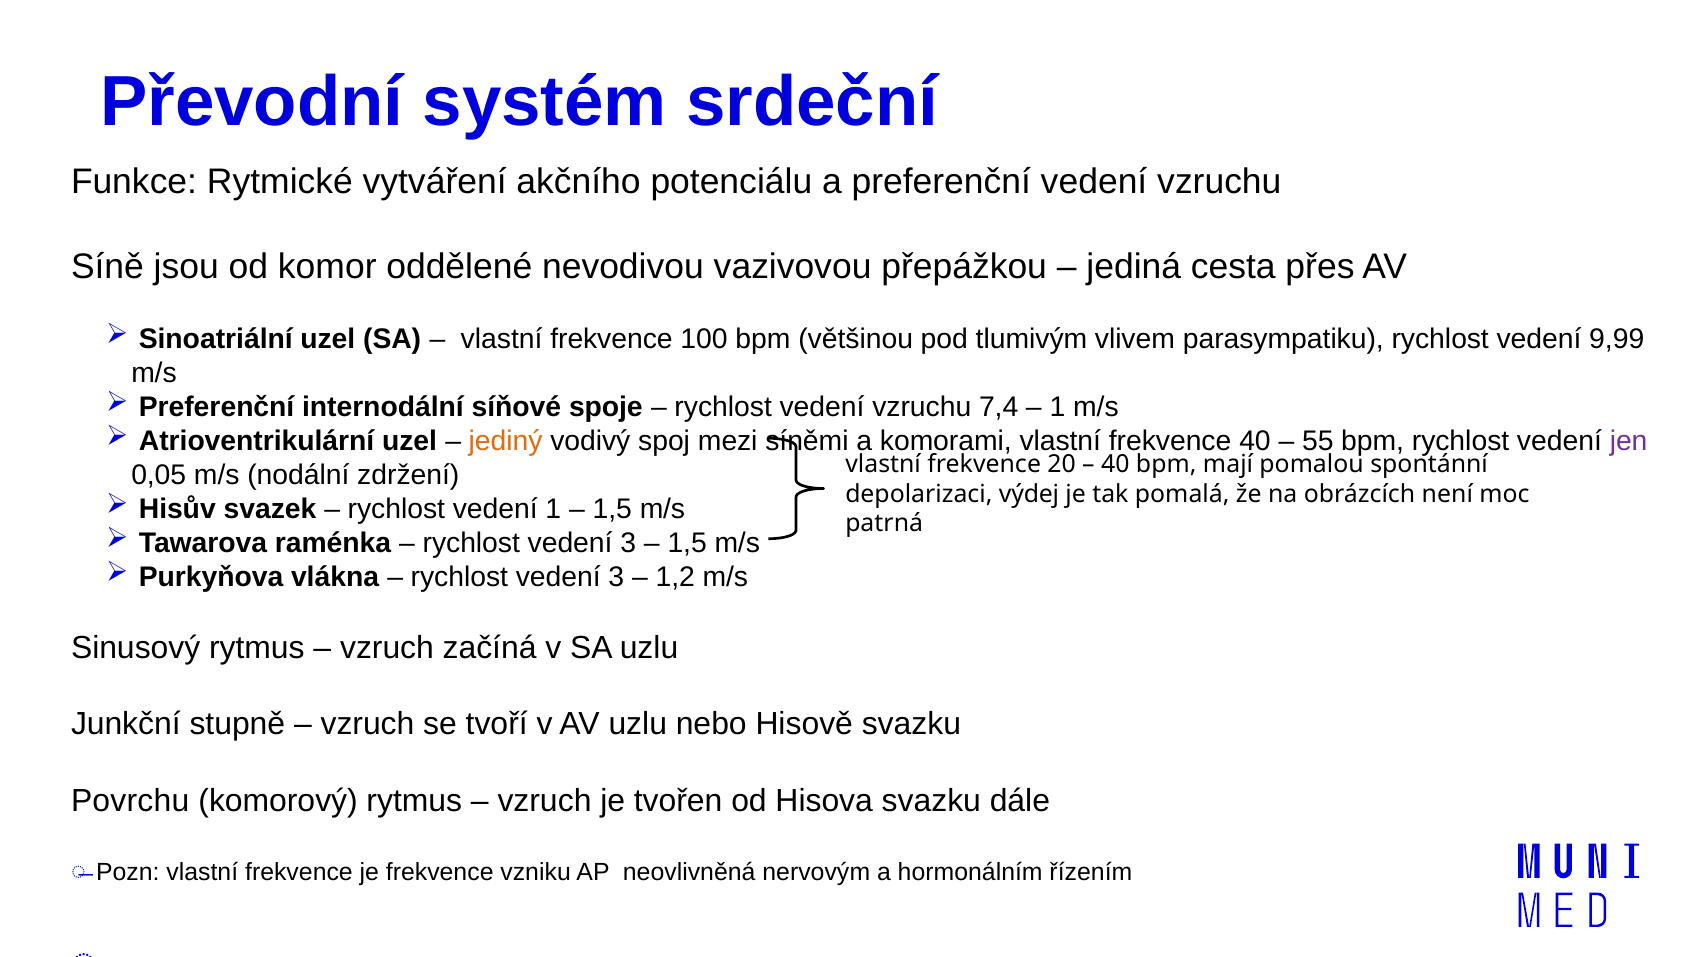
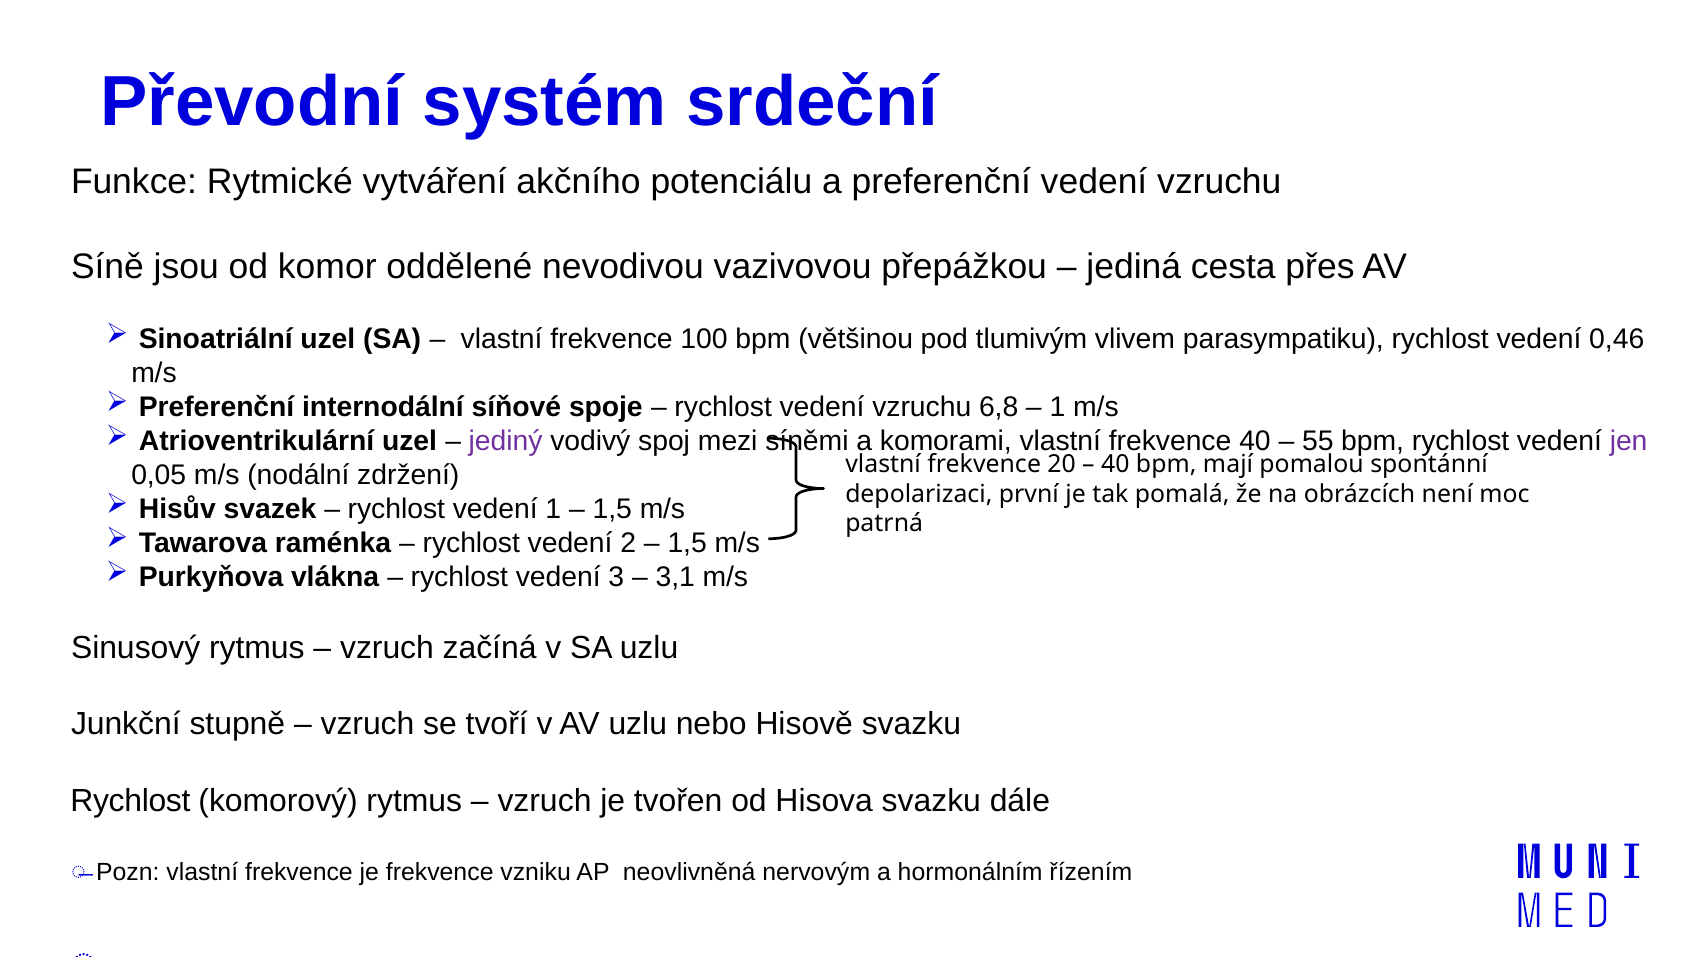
9,99: 9,99 -> 0,46
7,4: 7,4 -> 6,8
jediný colour: orange -> purple
výdej: výdej -> první
3 at (628, 543): 3 -> 2
1,2: 1,2 -> 3,1
Povrchu at (130, 800): Povrchu -> Rychlost
